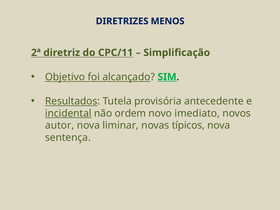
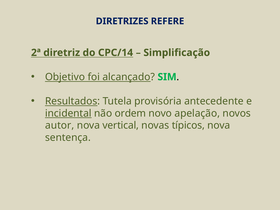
MENOS: MENOS -> REFERE
CPC/11: CPC/11 -> CPC/14
SIM underline: present -> none
imediato: imediato -> apelação
liminar: liminar -> vertical
